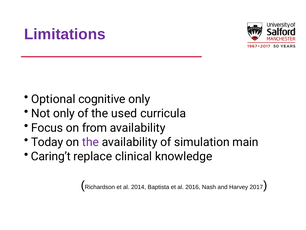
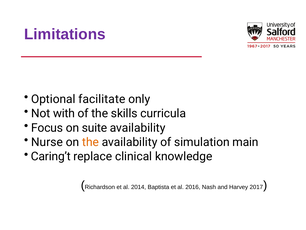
cognitive: cognitive -> facilitate
Not only: only -> with
used: used -> skills
from: from -> suite
Today: Today -> Nurse
the at (91, 142) colour: purple -> orange
